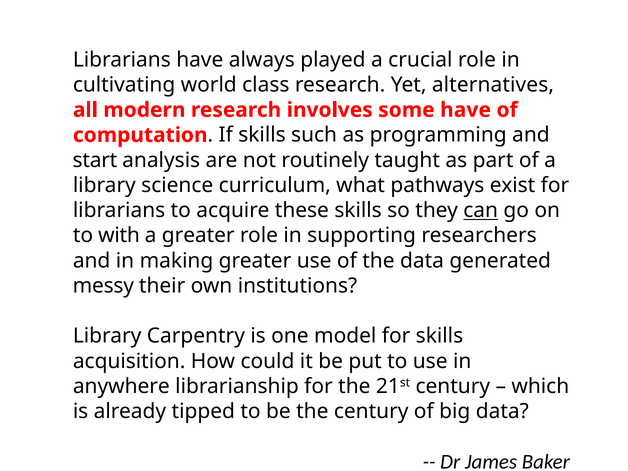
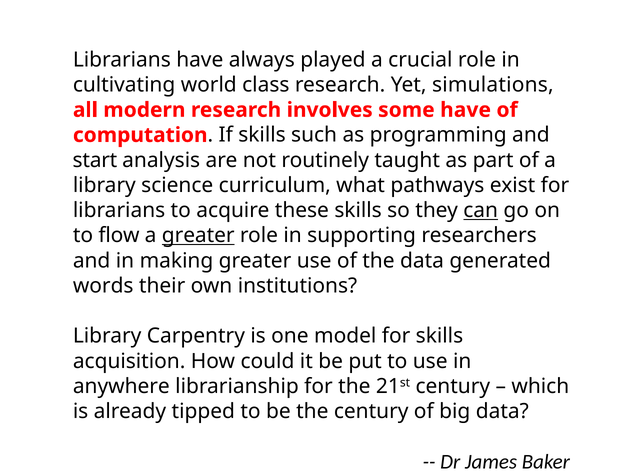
alternatives: alternatives -> simulations
with: with -> flow
greater at (198, 236) underline: none -> present
messy: messy -> words
